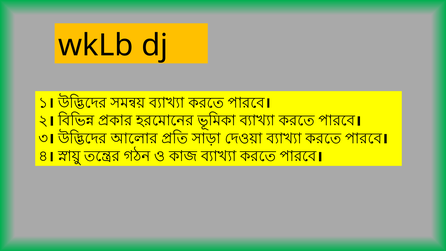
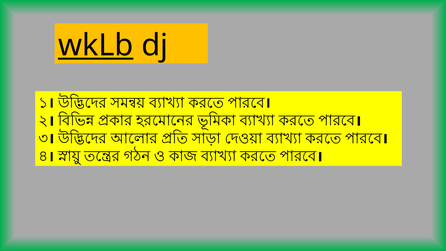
wkLb underline: none -> present
